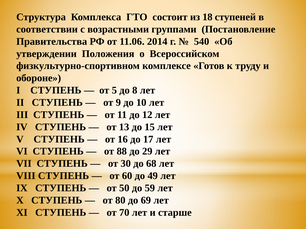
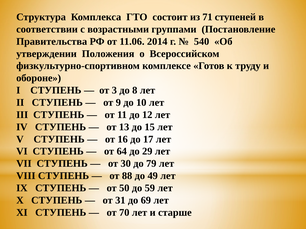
18: 18 -> 71
5: 5 -> 3
88: 88 -> 64
68: 68 -> 79
60: 60 -> 88
80: 80 -> 31
